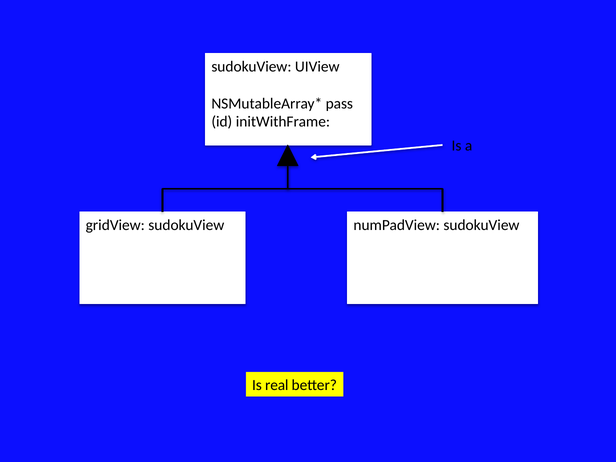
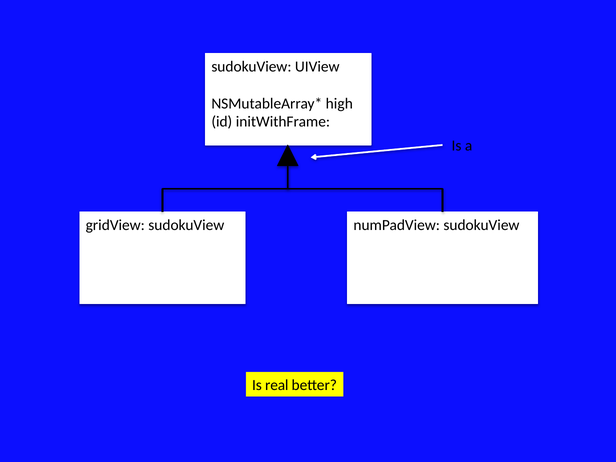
pass: pass -> high
